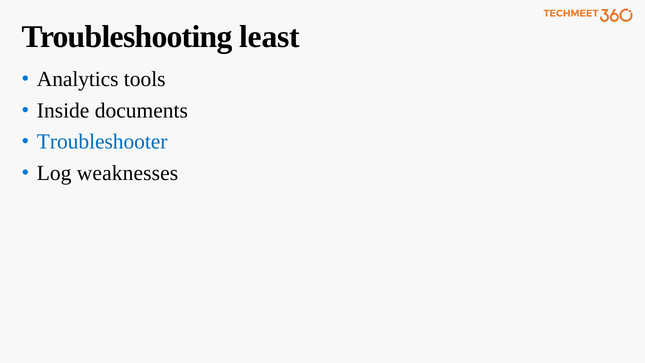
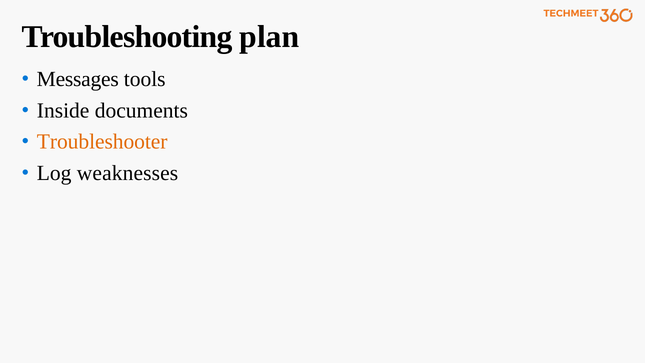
least: least -> plan
Analytics: Analytics -> Messages
Troubleshooter colour: blue -> orange
